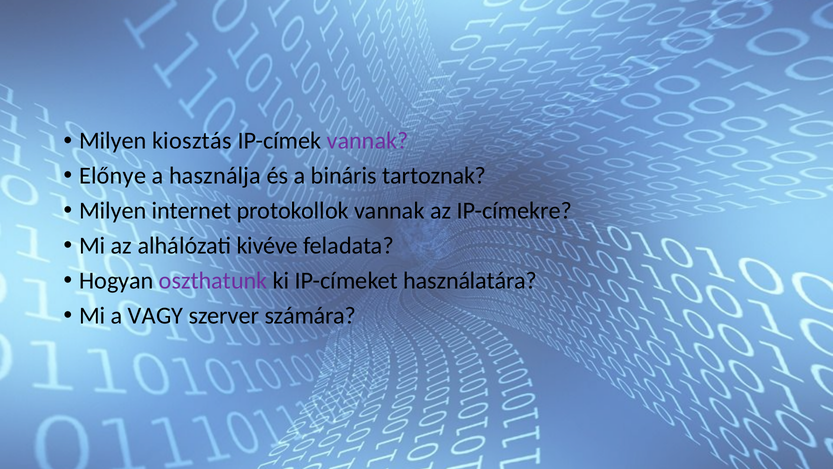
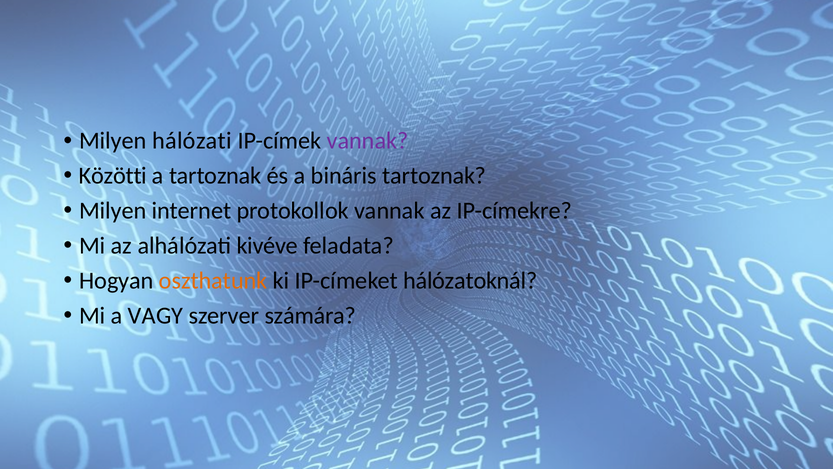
kiosztás: kiosztás -> hálózati
Előnye: Előnye -> Közötti
a használja: használja -> tartoznak
oszthatunk colour: purple -> orange
használatára: használatára -> hálózatoknál
